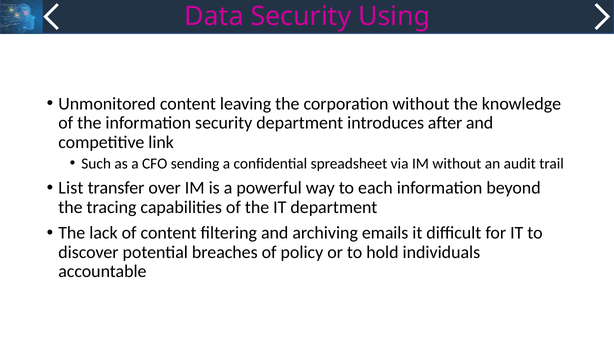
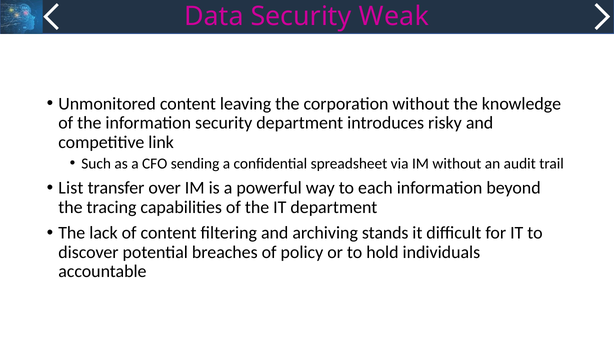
Using: Using -> Weak
after: after -> risky
emails: emails -> stands
